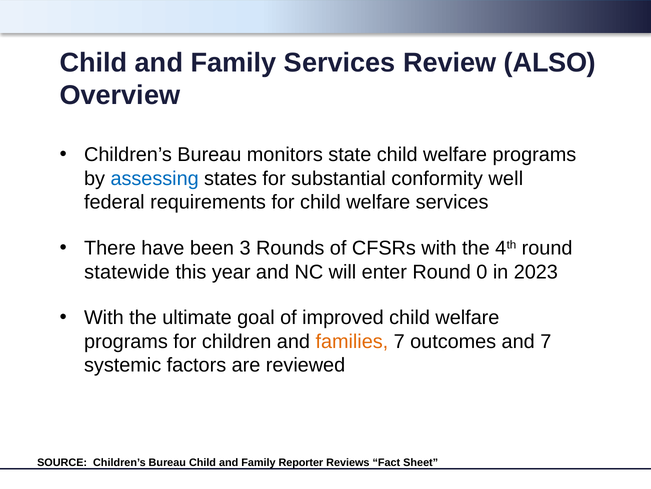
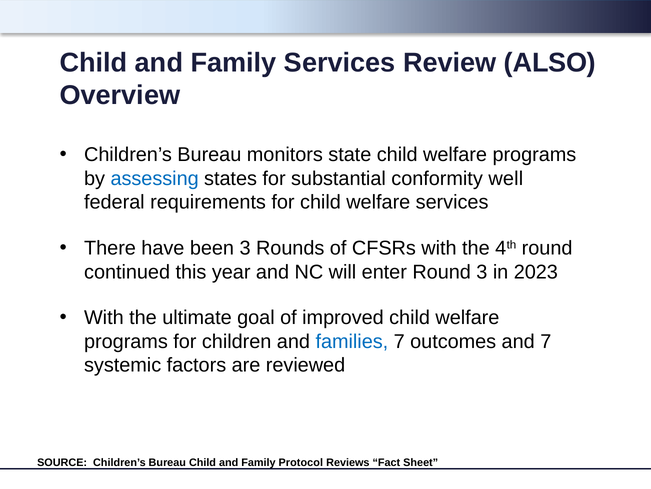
statewide: statewide -> continued
Round 0: 0 -> 3
families colour: orange -> blue
Reporter: Reporter -> Protocol
